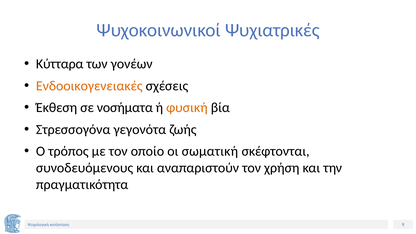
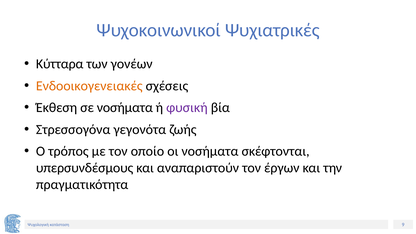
φυσική colour: orange -> purple
οι σωματική: σωματική -> νοσήματα
συνοδευόμενους: συνοδευόμενους -> υπερσυνδέσμους
χρήση: χρήση -> έργων
